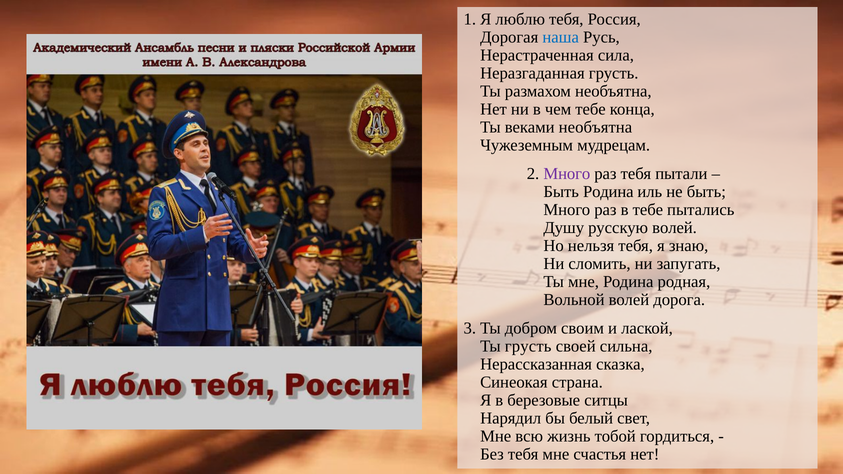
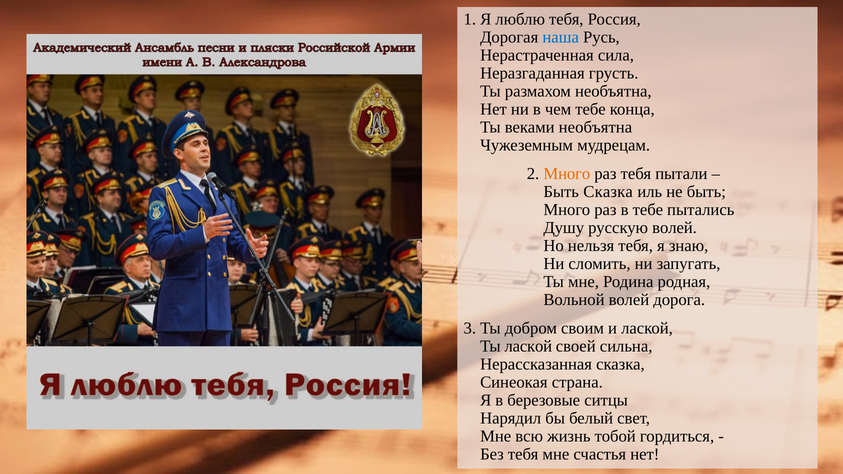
Много at (567, 174) colour: purple -> orange
Быть Родина: Родина -> Сказка
Ты грусть: грусть -> лаской
